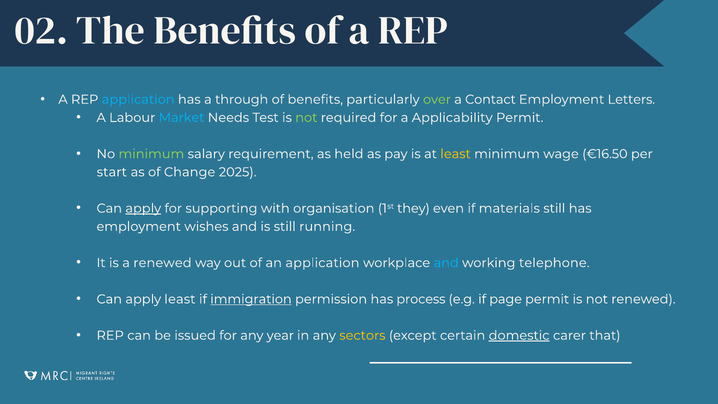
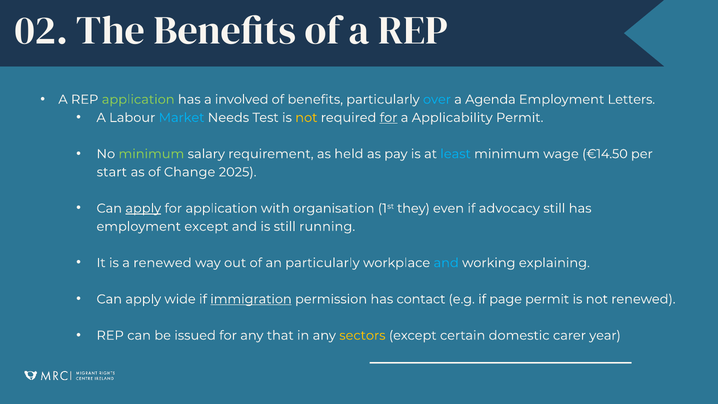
application at (138, 99) colour: light blue -> light green
through: through -> involved
over colour: light green -> light blue
Contact: Contact -> Agenda
not at (306, 118) colour: light green -> yellow
for at (389, 118) underline: none -> present
least at (456, 154) colour: yellow -> light blue
€16.50: €16.50 -> €14.50
for supporting: supporting -> application
materials: materials -> advocacy
employment wishes: wishes -> except
an application: application -> particularly
telephone: telephone -> explaining
apply least: least -> wide
process: process -> contact
year: year -> that
domestic underline: present -> none
that: that -> year
